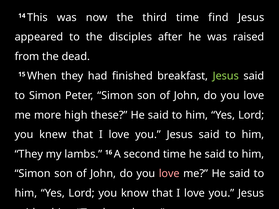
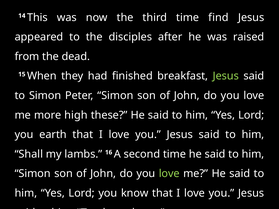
knew: knew -> earth
They at (29, 154): They -> Shall
love at (169, 174) colour: pink -> light green
